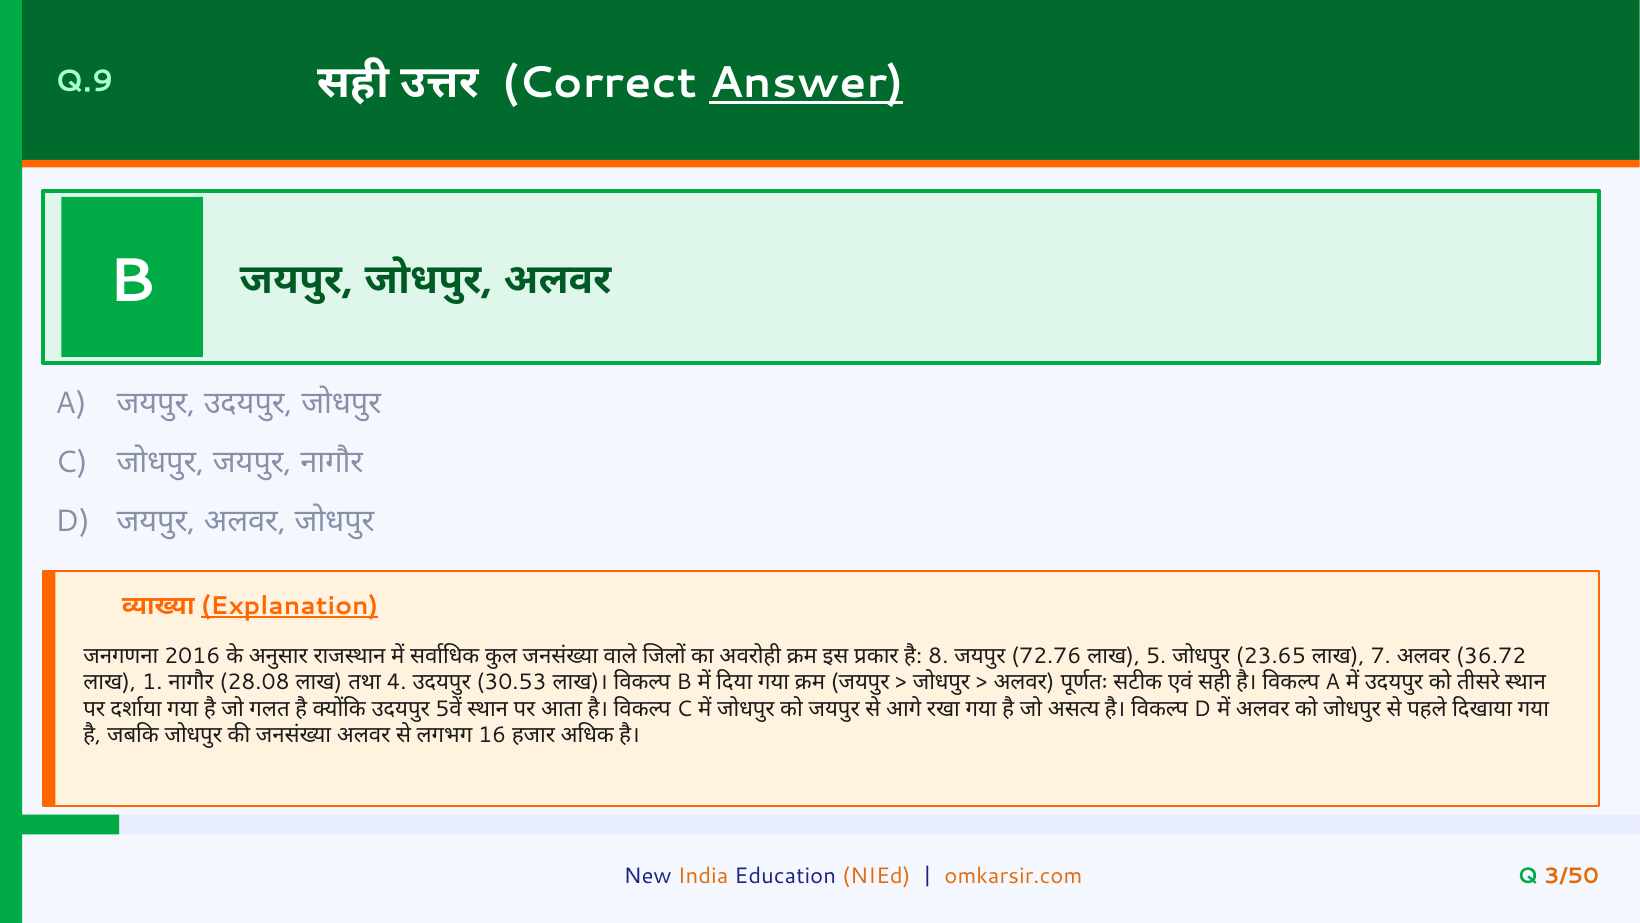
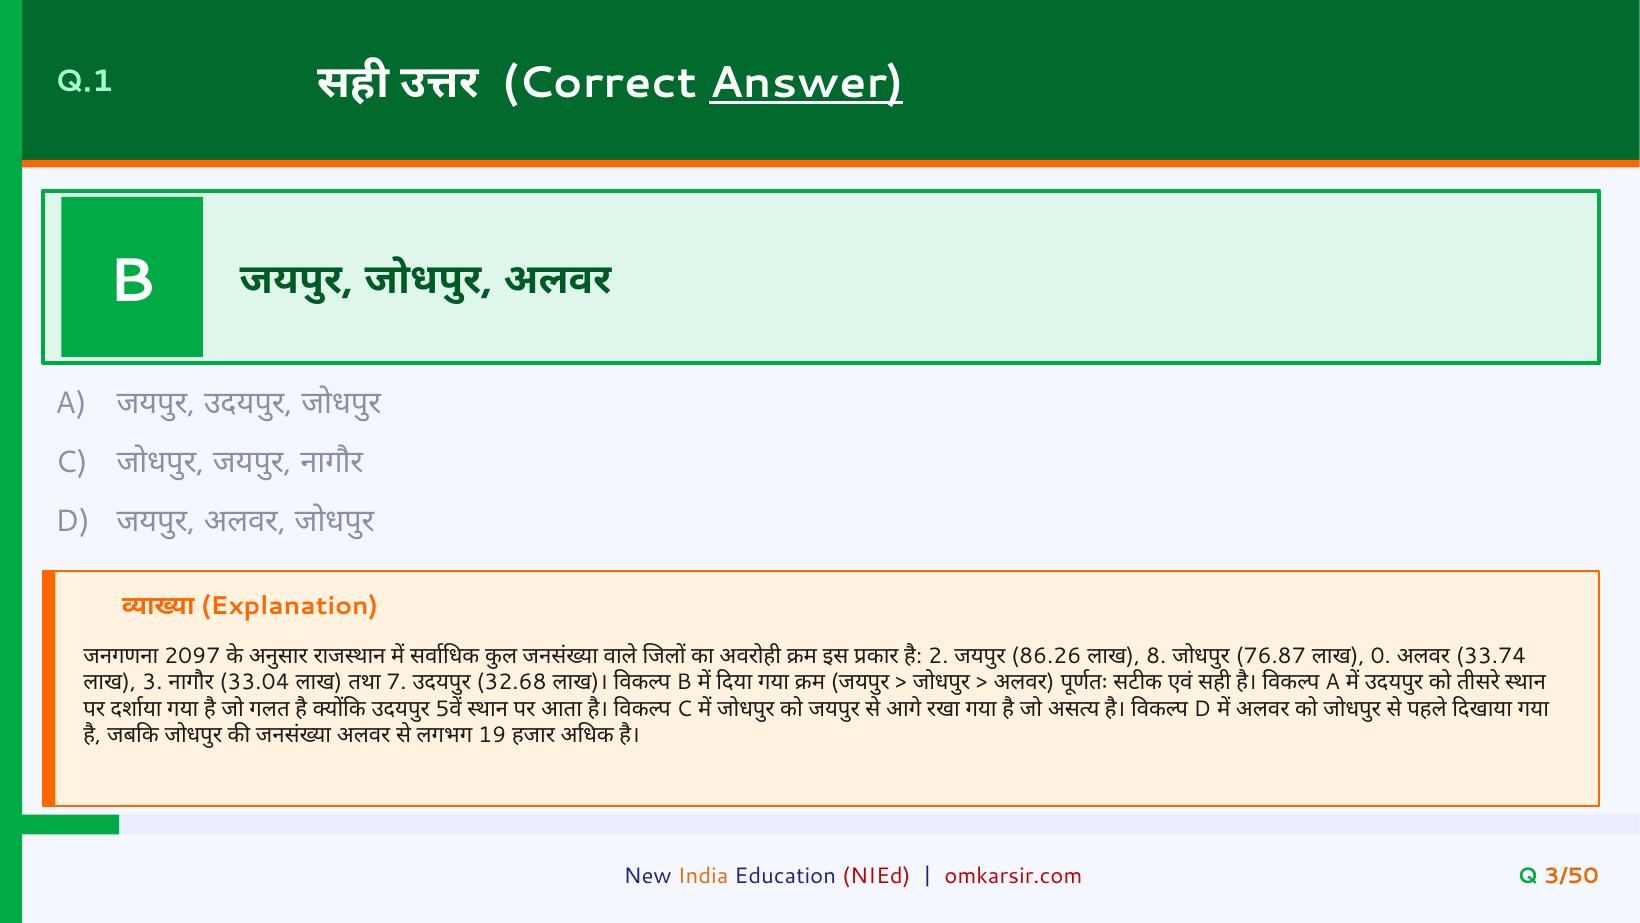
Q.9: Q.9 -> Q.1
Explanation underline: present -> none
2016: 2016 -> 2097
8: 8 -> 2
72.76: 72.76 -> 86.26
5: 5 -> 8
23.65: 23.65 -> 76.87
7: 7 -> 0
36.72: 36.72 -> 33.74
1: 1 -> 3
28.08: 28.08 -> 33.04
4: 4 -> 7
30.53: 30.53 -> 32.68
16: 16 -> 19
NIEd colour: orange -> red
omkarsir.com colour: orange -> red
